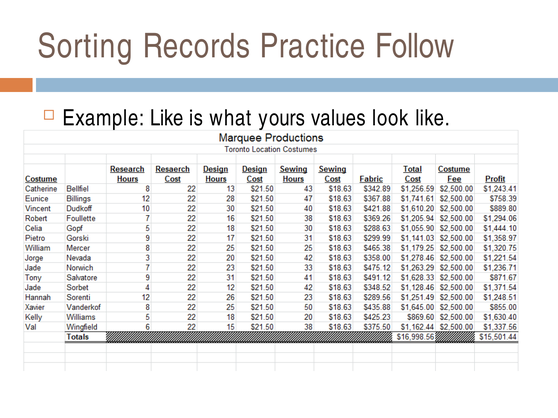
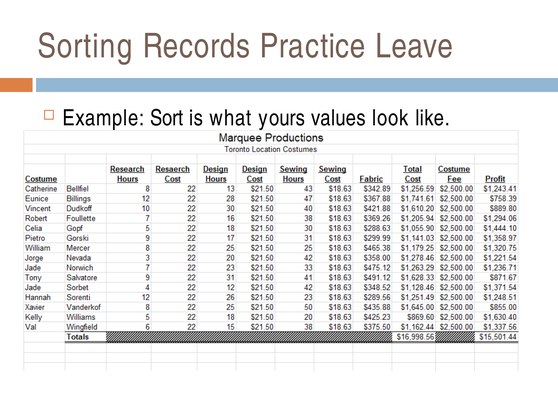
Follow: Follow -> Leave
Example Like: Like -> Sort
